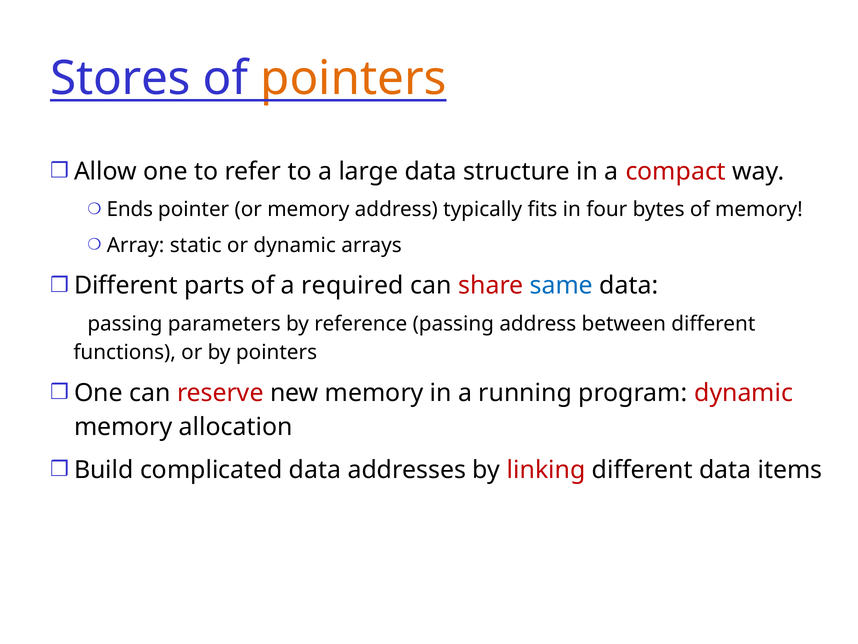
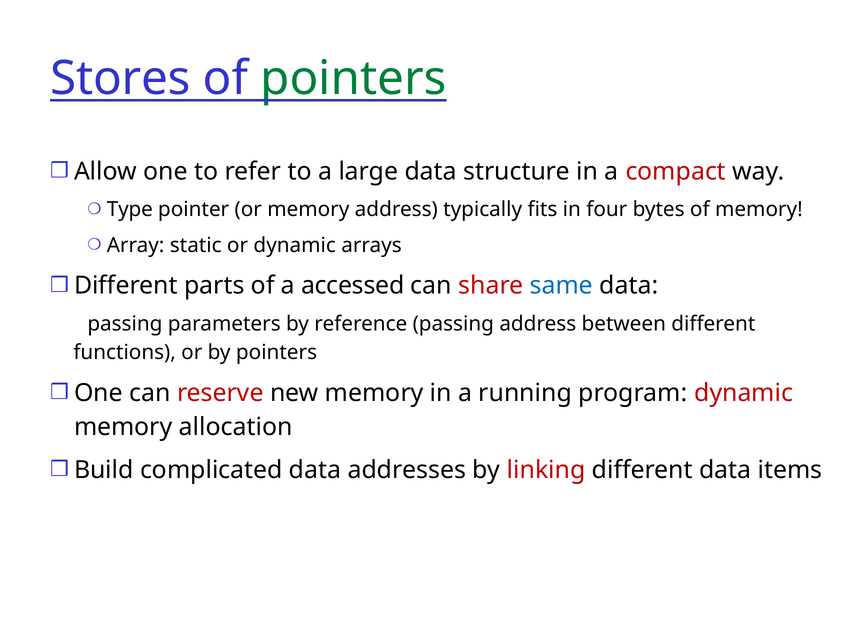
pointers at (353, 78) colour: orange -> green
Ends: Ends -> Type
required: required -> accessed
